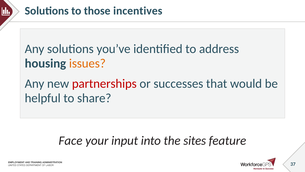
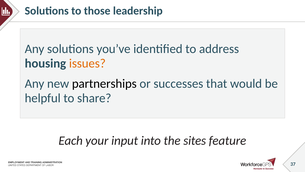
incentives: incentives -> leadership
partnerships colour: red -> black
Face: Face -> Each
